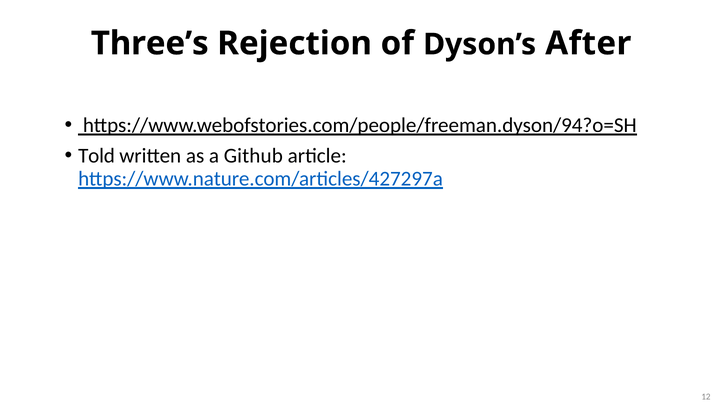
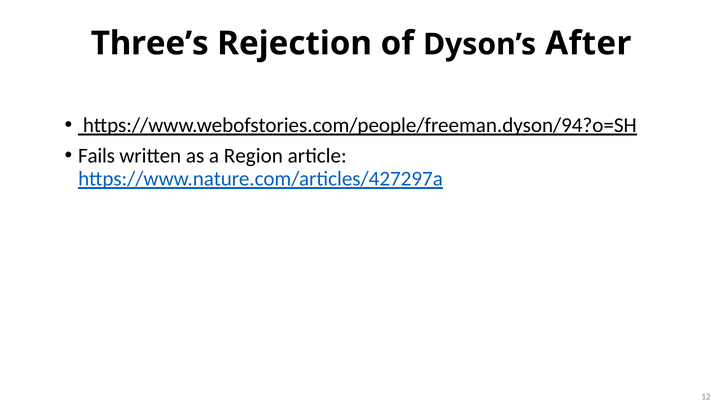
Told: Told -> Fails
Github: Github -> Region
